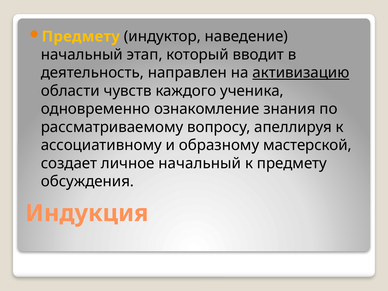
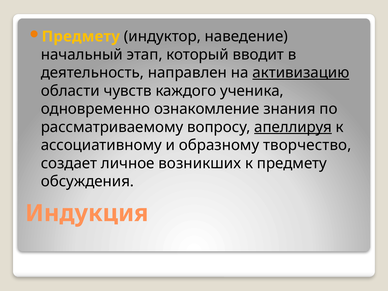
апеллируя underline: none -> present
мастерской: мастерской -> творчество
личное начальный: начальный -> возникших
